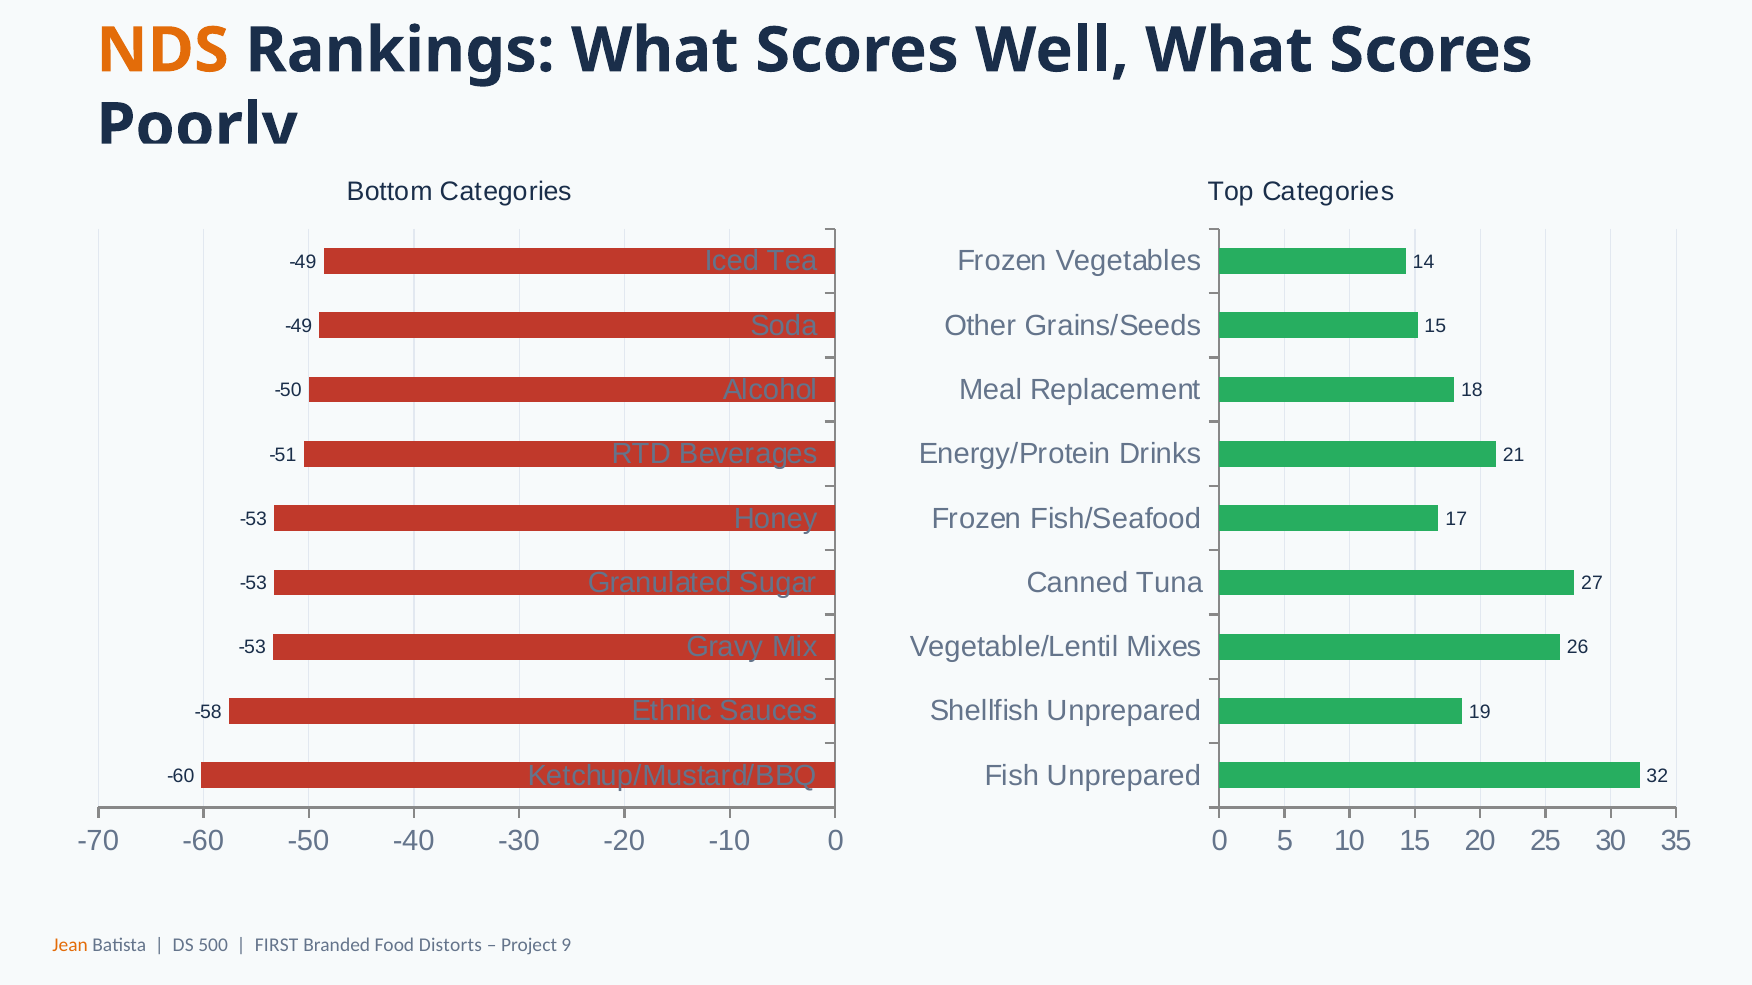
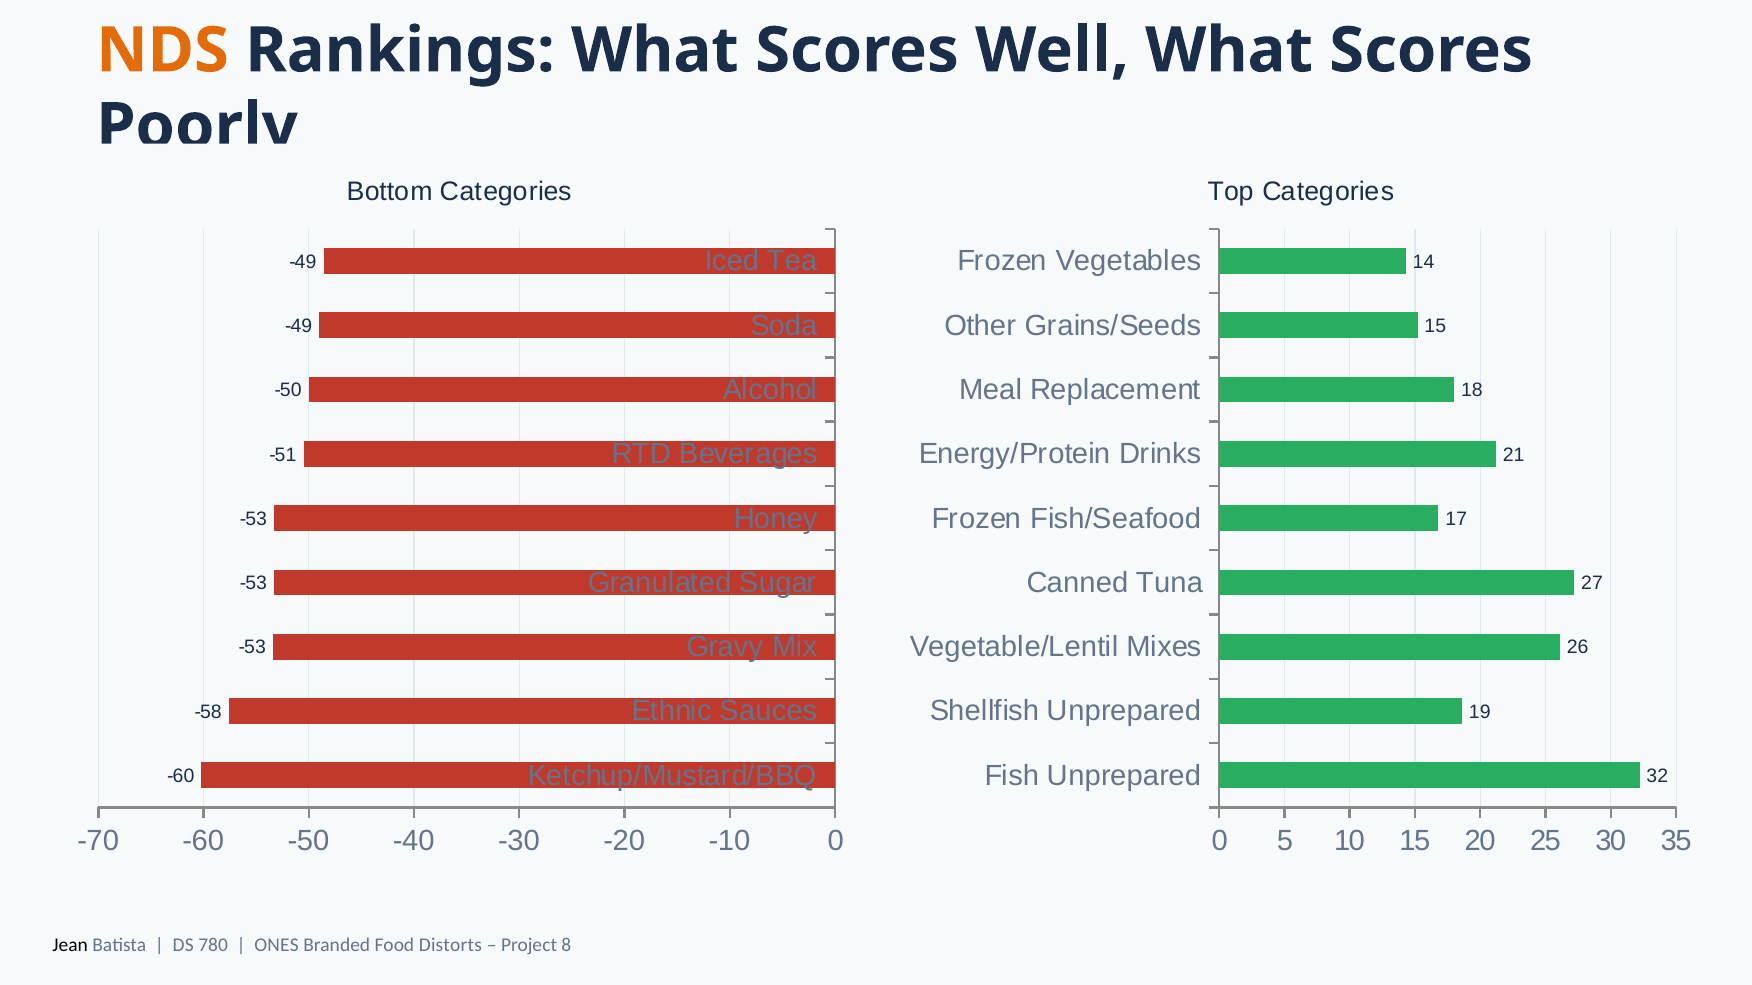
Jean colour: orange -> black
500: 500 -> 780
FIRST: FIRST -> ONES
9: 9 -> 8
